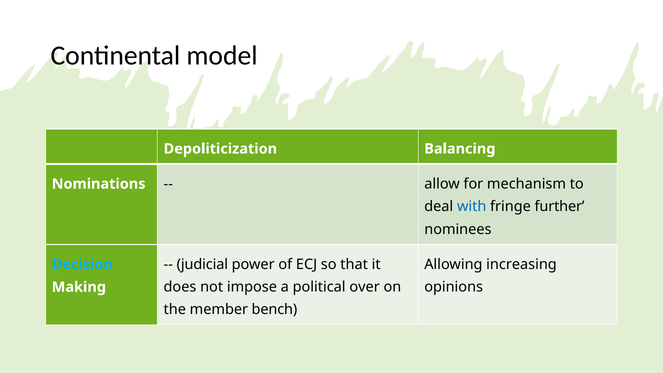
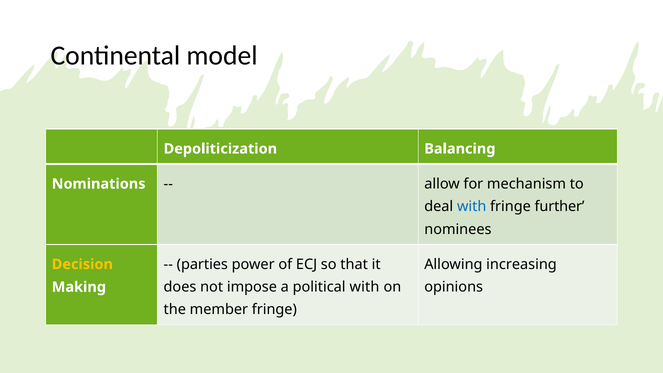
judicial: judicial -> parties
Decision colour: light blue -> yellow
political over: over -> with
member bench: bench -> fringe
